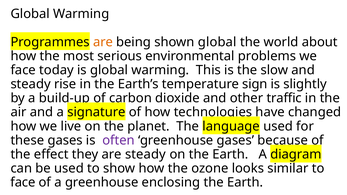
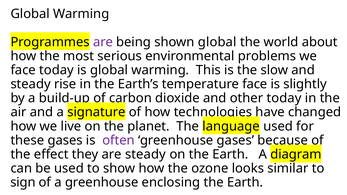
are at (103, 42) colour: orange -> purple
temperature sign: sign -> face
other traffic: traffic -> today
face at (23, 183): face -> sign
